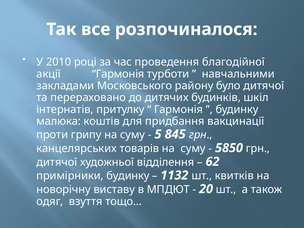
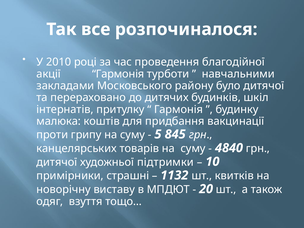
5850: 5850 -> 4840
відділення: відділення -> підтримки
62: 62 -> 10
примірники будинку: будинку -> страшні
